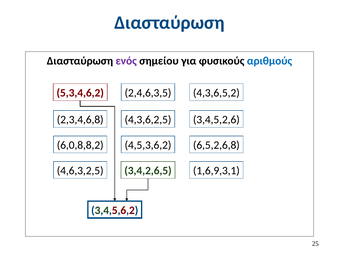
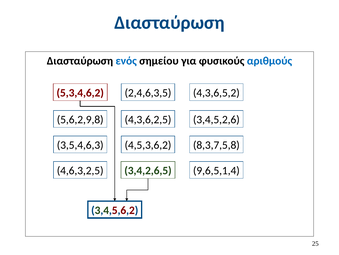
ενός colour: purple -> blue
2,3,4,6,8: 2,3,4,6,8 -> 5,6,2,9,8
6,0,8,8,2: 6,0,8,8,2 -> 3,5,4,6,3
6,5,2,6,8: 6,5,2,6,8 -> 8,3,7,5,8
1,6,9,3,1: 1,6,9,3,1 -> 9,6,5,1,4
